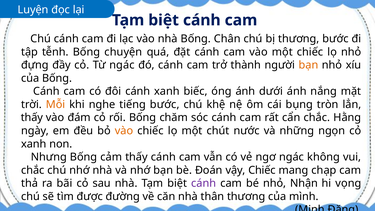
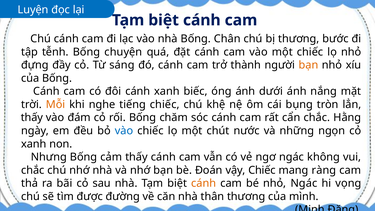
Từ ngác: ngác -> sáng
tiếng bước: bước -> chiếc
vào at (124, 131) colour: orange -> blue
chạp: chạp -> ràng
cánh at (204, 183) colour: purple -> orange
nhỏ Nhận: Nhận -> Ngác
